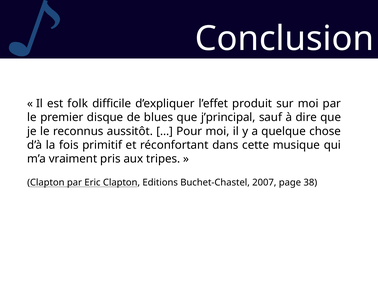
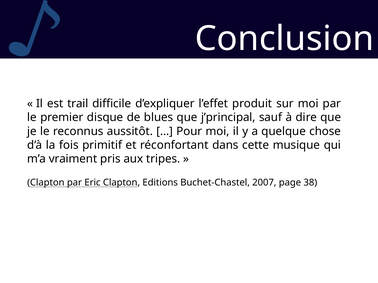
folk: folk -> trail
